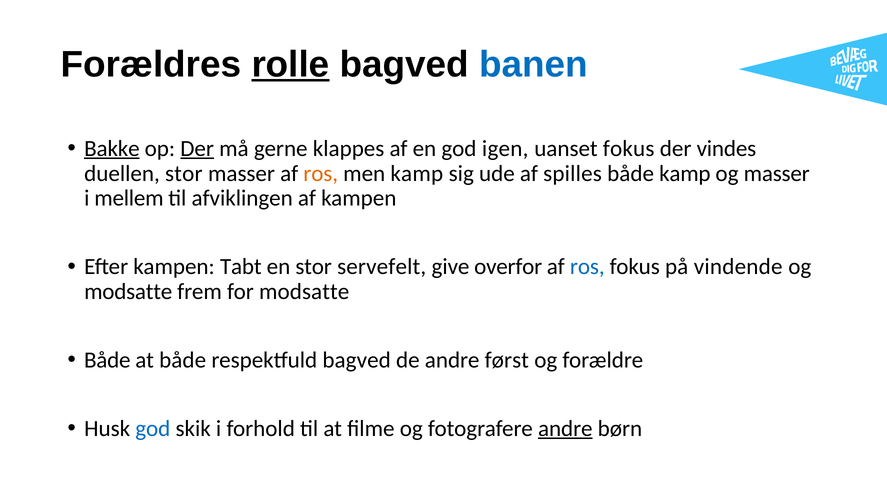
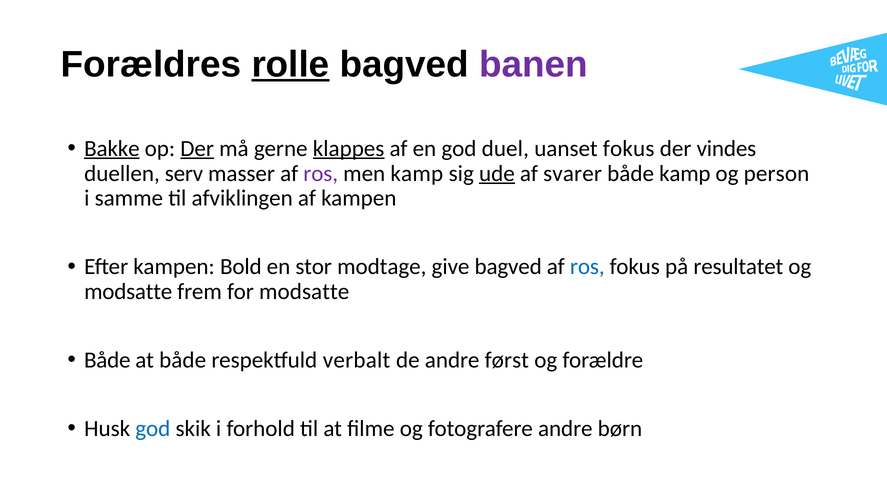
banen colour: blue -> purple
klappes underline: none -> present
igen: igen -> duel
duellen stor: stor -> serv
ros at (321, 173) colour: orange -> purple
ude underline: none -> present
spilles: spilles -> svarer
og masser: masser -> person
mellem: mellem -> samme
Tabt: Tabt -> Bold
servefelt: servefelt -> modtage
give overfor: overfor -> bagved
vindende: vindende -> resultatet
respektfuld bagved: bagved -> verbalt
andre at (565, 428) underline: present -> none
